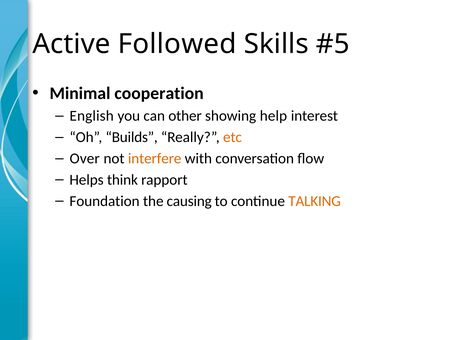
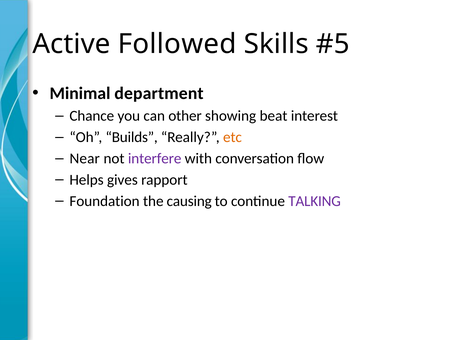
cooperation: cooperation -> department
English: English -> Chance
help: help -> beat
Over: Over -> Near
interfere colour: orange -> purple
think: think -> gives
TALKING colour: orange -> purple
